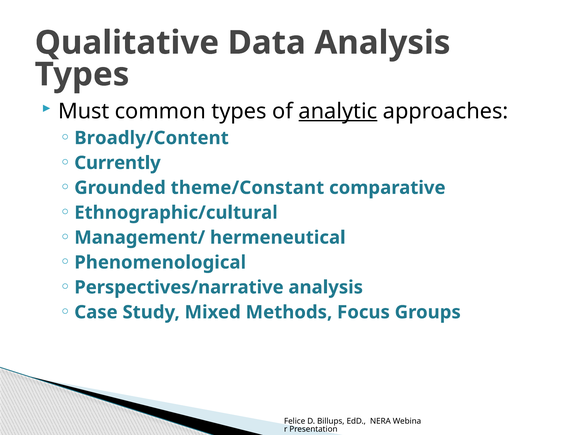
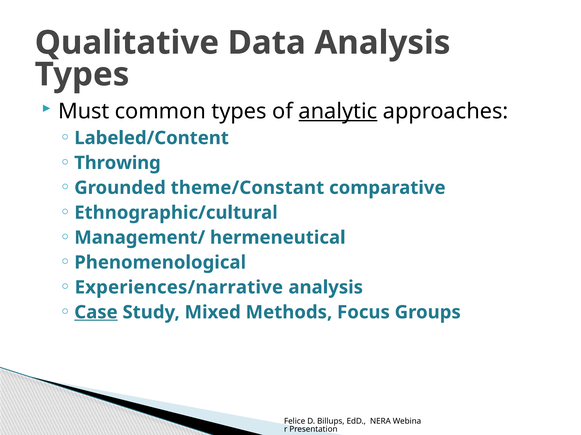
Broadly/Content: Broadly/Content -> Labeled/Content
Currently: Currently -> Throwing
Perspectives/narrative: Perspectives/narrative -> Experiences/narrative
Case underline: none -> present
